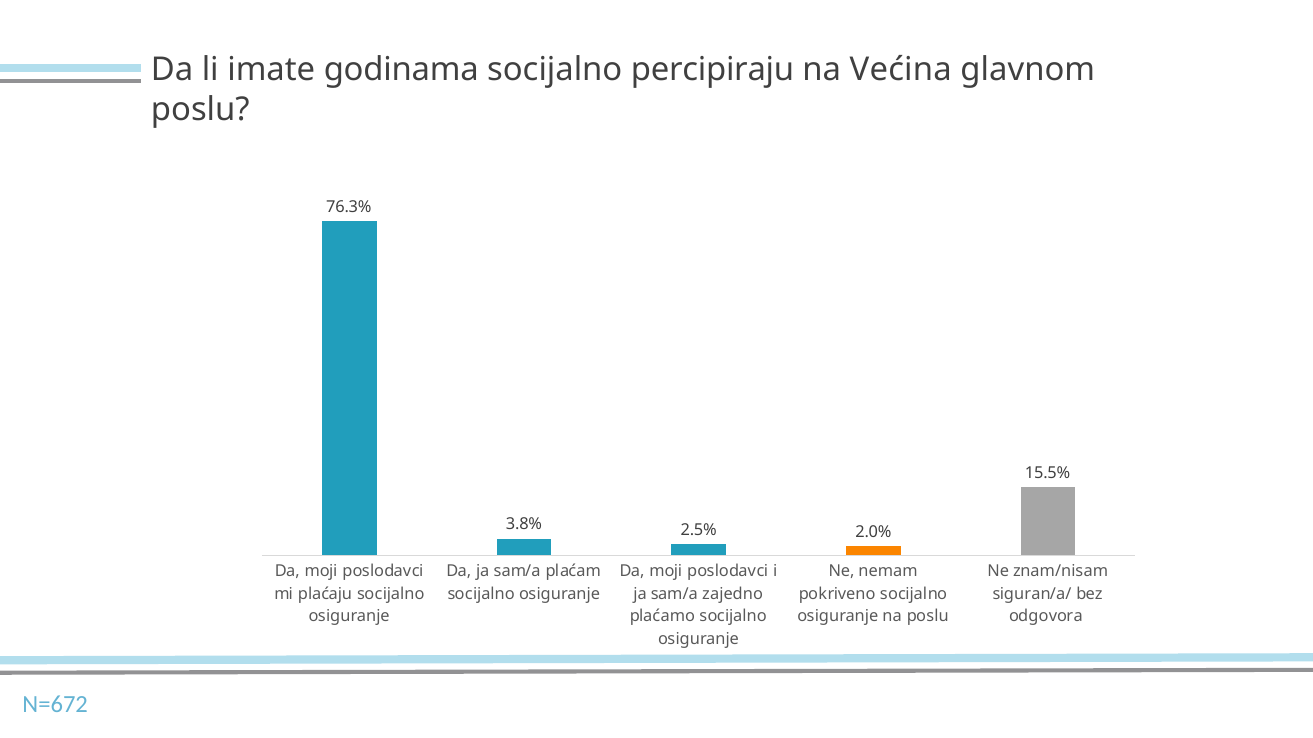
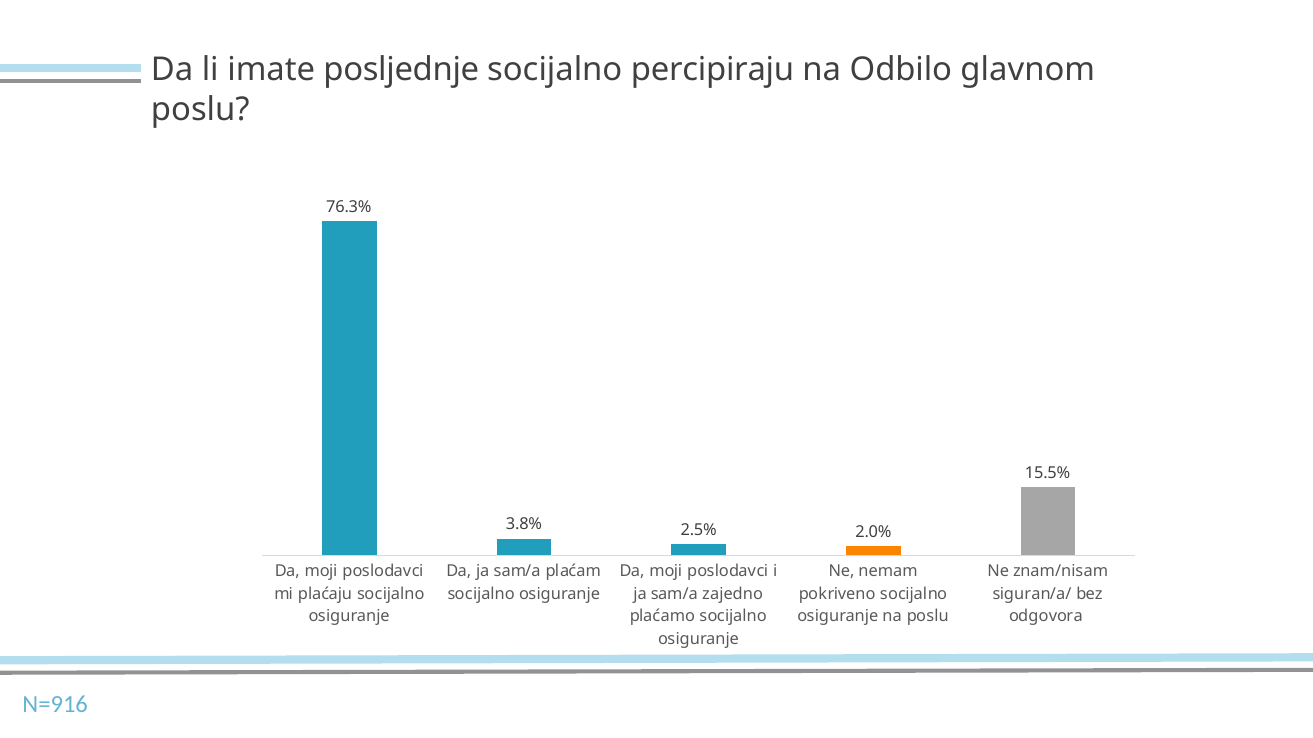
godinama: godinama -> posljednje
Većina: Većina -> Odbilo
N=672: N=672 -> N=916
